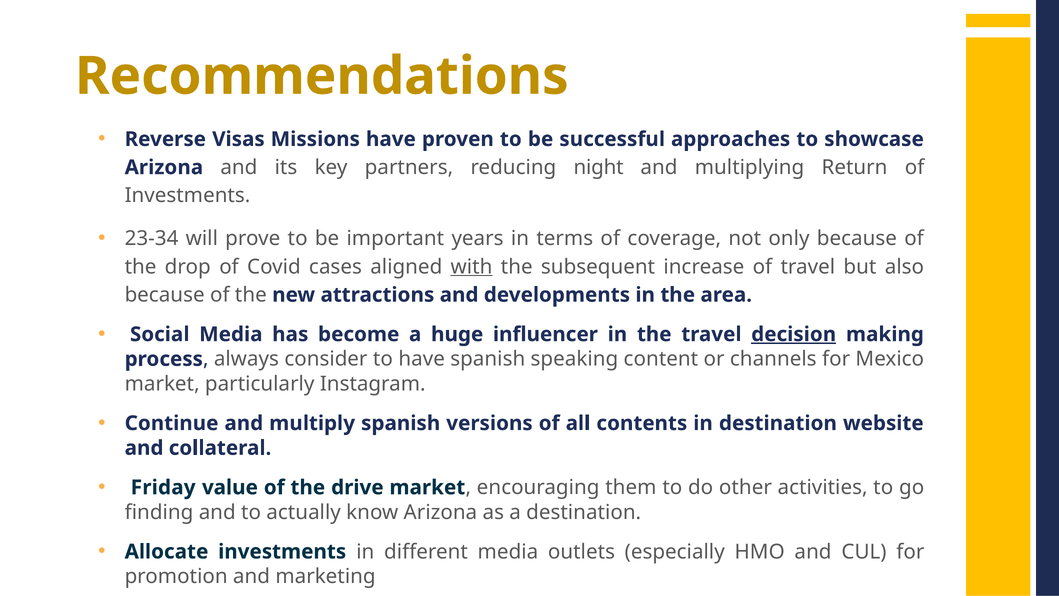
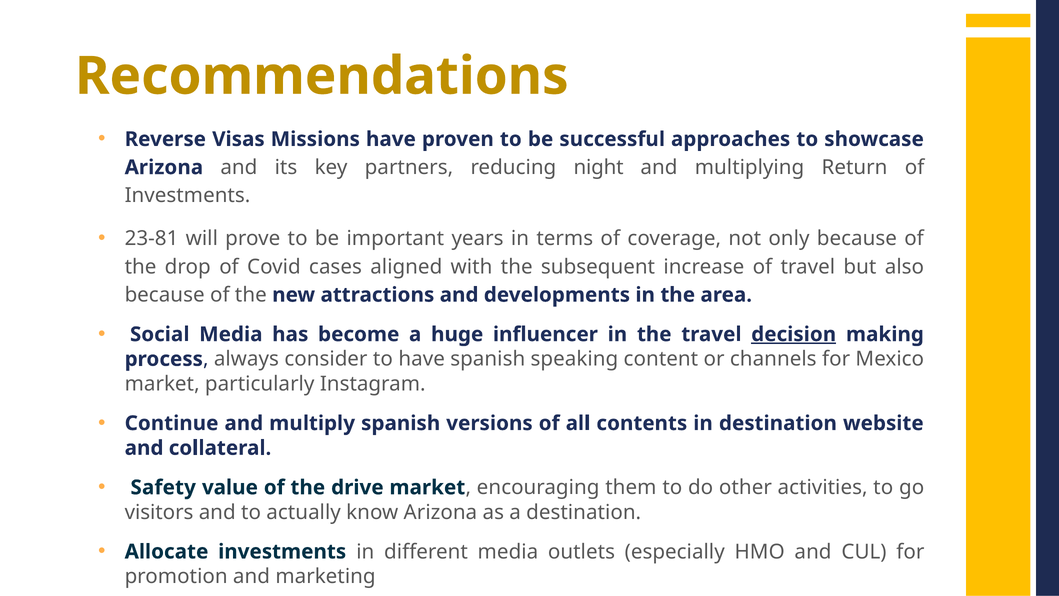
23-34: 23-34 -> 23-81
with underline: present -> none
Friday: Friday -> Safety
finding: finding -> visitors
